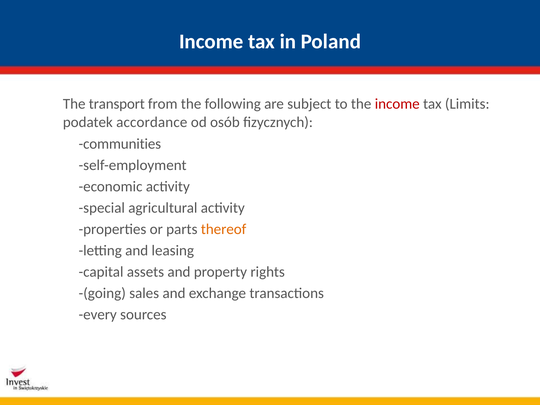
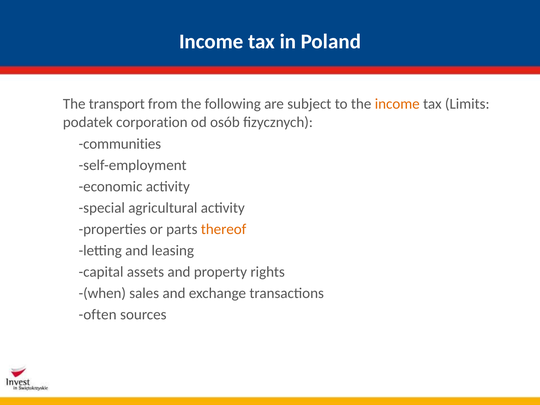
income at (397, 104) colour: red -> orange
accordance: accordance -> corporation
-(going: -(going -> -(when
every: every -> often
